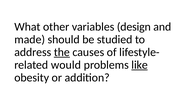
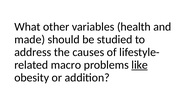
design: design -> health
the underline: present -> none
would: would -> macro
